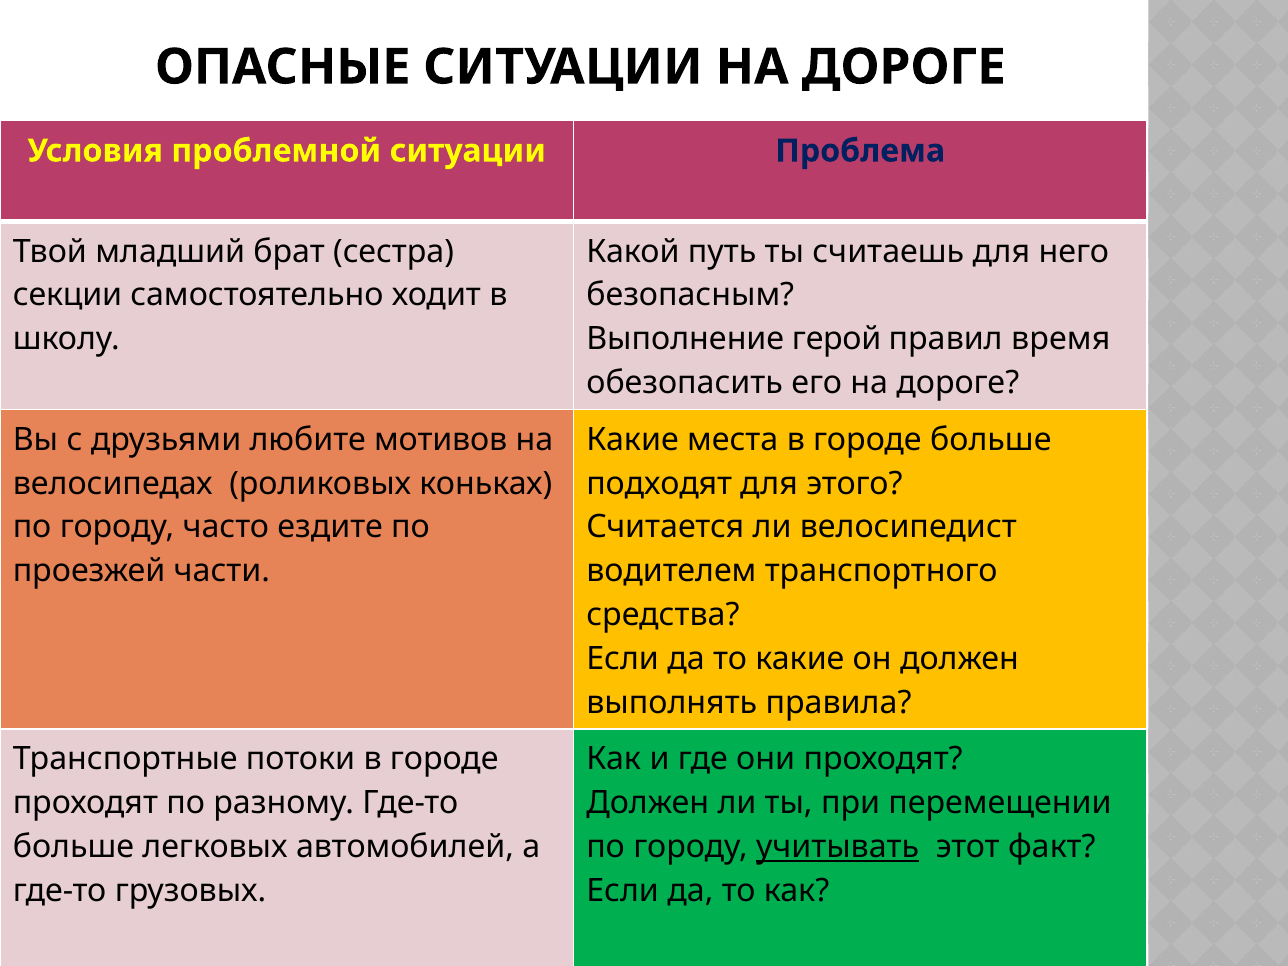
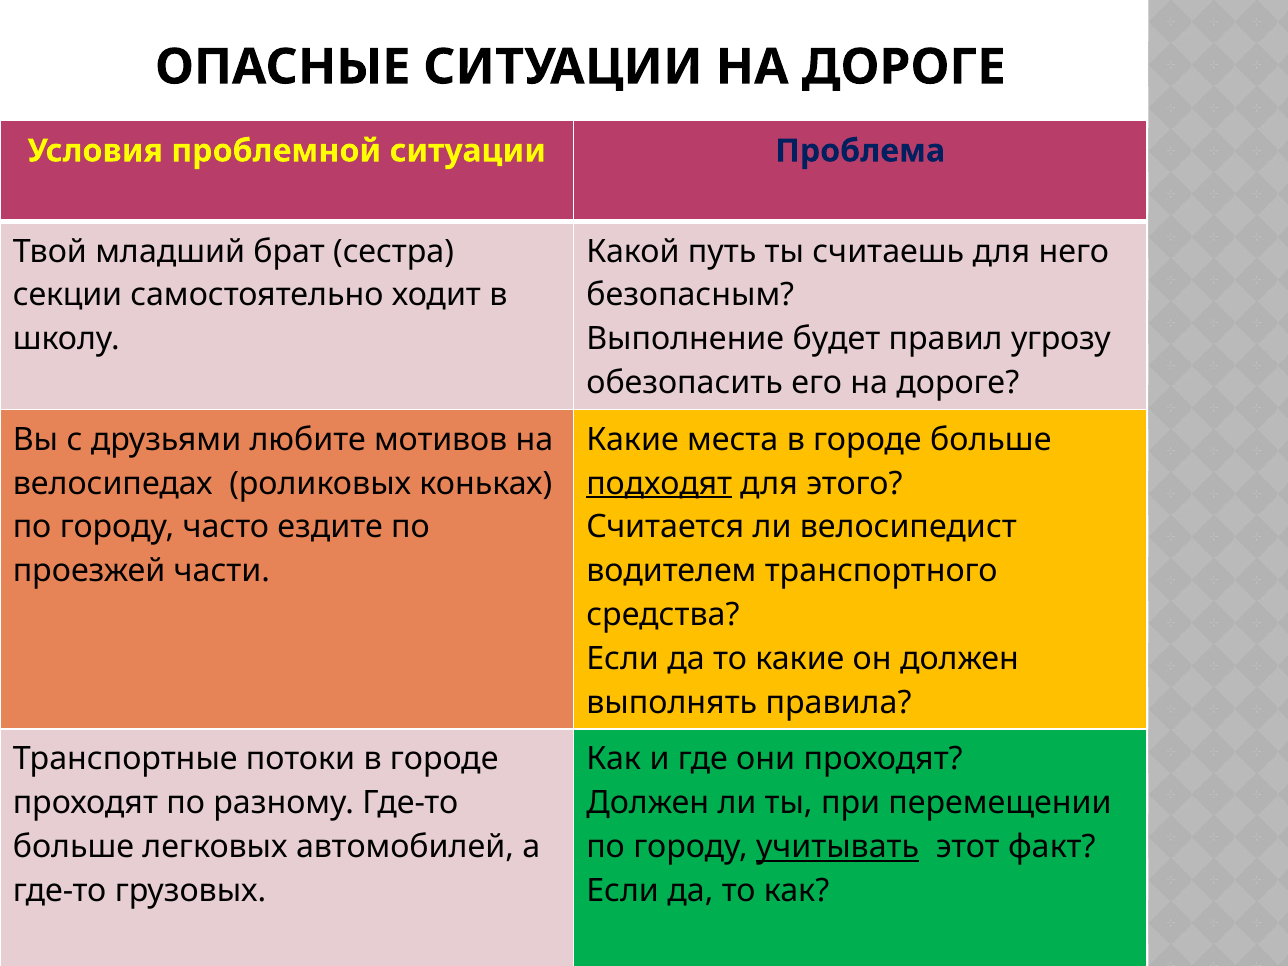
герой: герой -> будет
время: время -> угрозу
подходят underline: none -> present
